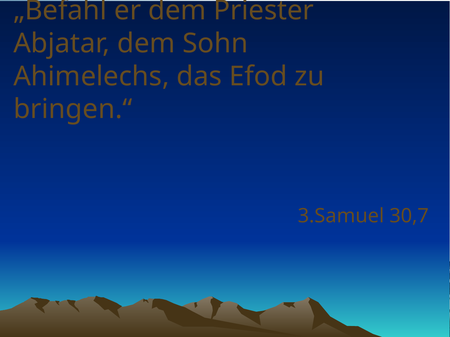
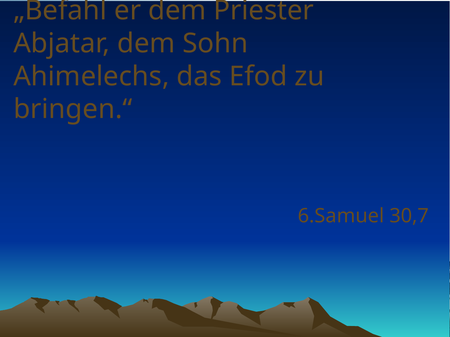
3.Samuel: 3.Samuel -> 6.Samuel
